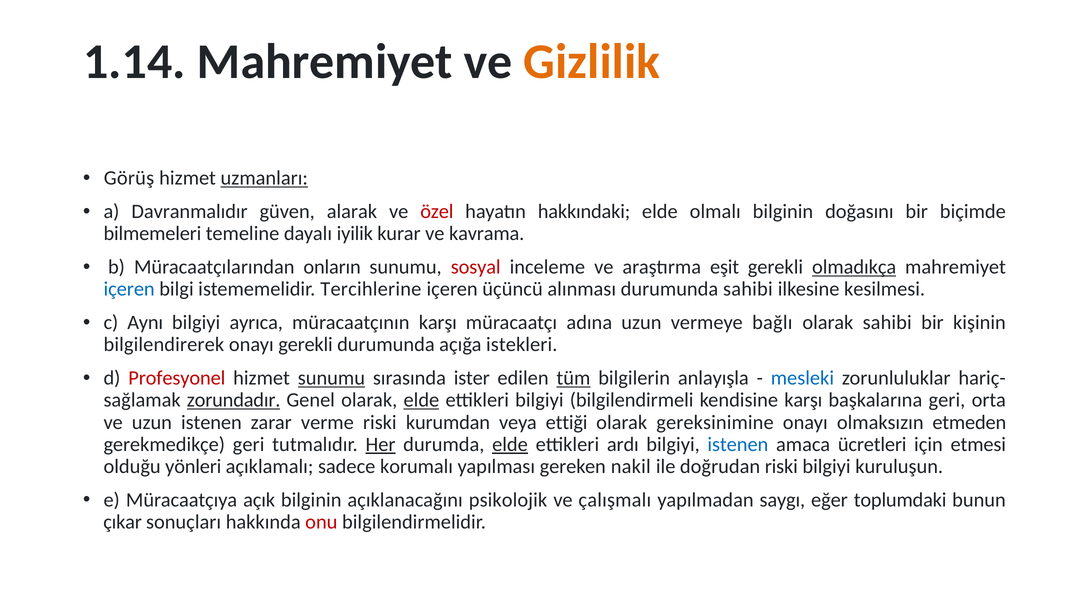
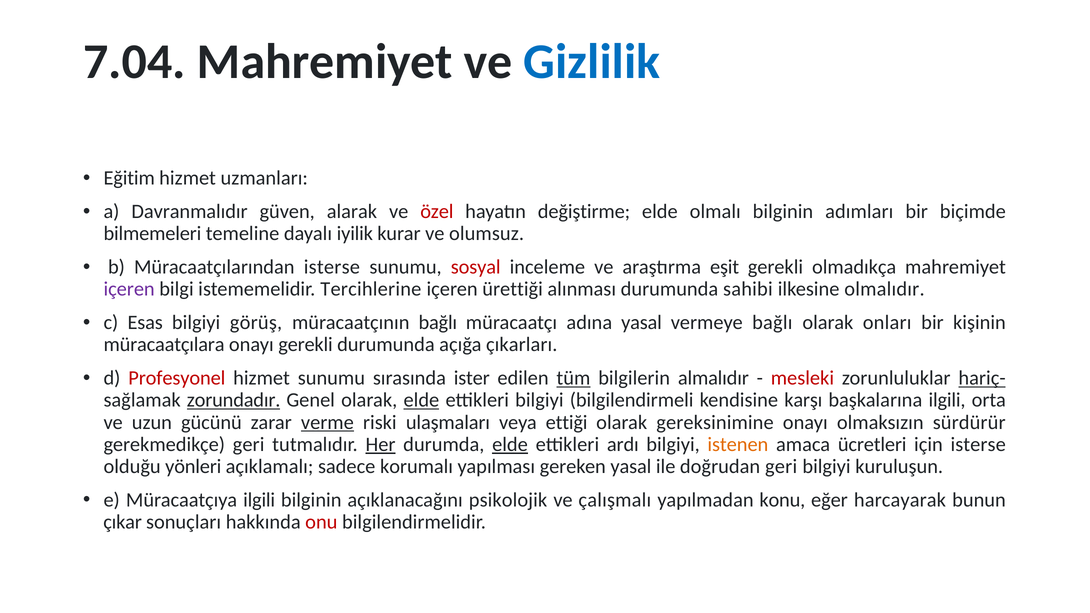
1.14: 1.14 -> 7.04
Gizlilik colour: orange -> blue
Görüş: Görüş -> Eğitim
uzmanları underline: present -> none
hakkındaki: hakkındaki -> değiştirme
doğasını: doğasını -> adımları
kavrama: kavrama -> olumsuz
Müracaatçılarından onların: onların -> isterse
olmadıkça underline: present -> none
içeren at (129, 289) colour: blue -> purple
üçüncü: üçüncü -> ürettiği
kesilmesi: kesilmesi -> olmalıdır
Aynı: Aynı -> Esas
ayrıca: ayrıca -> görüş
müracaatçının karşı: karşı -> bağlı
adına uzun: uzun -> yasal
olarak sahibi: sahibi -> onları
bilgilendirerek: bilgilendirerek -> müracaatçılara
istekleri: istekleri -> çıkarları
sunumu at (331, 378) underline: present -> none
anlayışla: anlayışla -> almalıdır
mesleki colour: blue -> red
hariç- underline: none -> present
başkalarına geri: geri -> ilgili
uzun istenen: istenen -> gücünü
verme underline: none -> present
kurumdan: kurumdan -> ulaşmaları
etmeden: etmeden -> sürdürür
istenen at (738, 444) colour: blue -> orange
için etmesi: etmesi -> isterse
gereken nakil: nakil -> yasal
doğrudan riski: riski -> geri
Müracaatçıya açık: açık -> ilgili
saygı: saygı -> konu
toplumdaki: toplumdaki -> harcayarak
